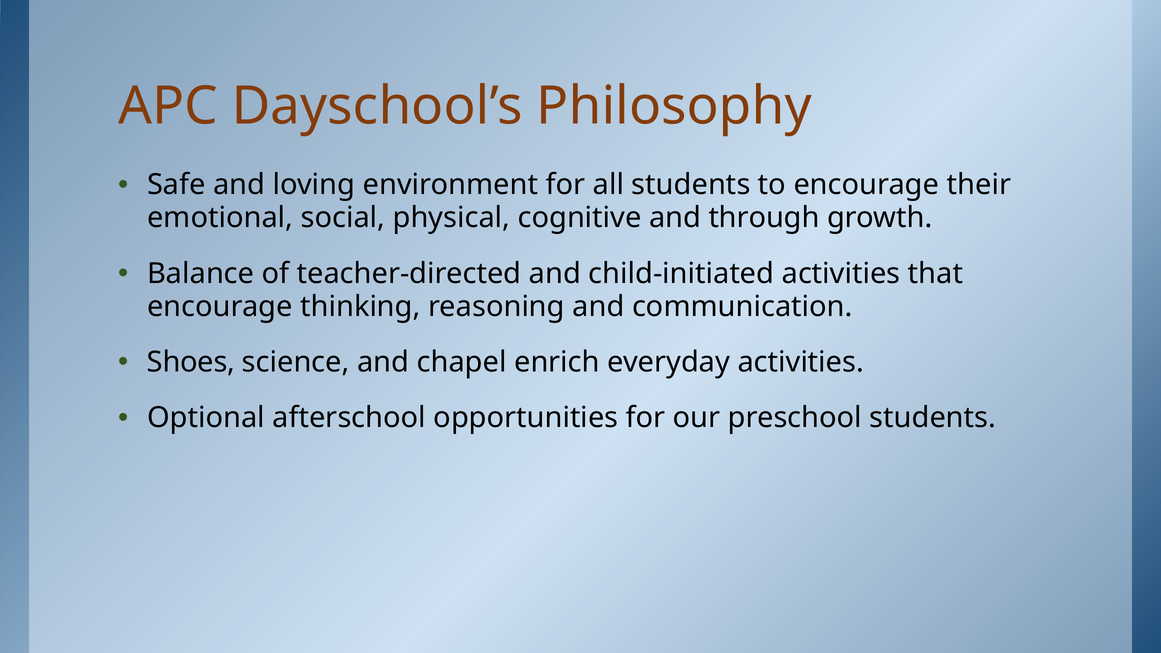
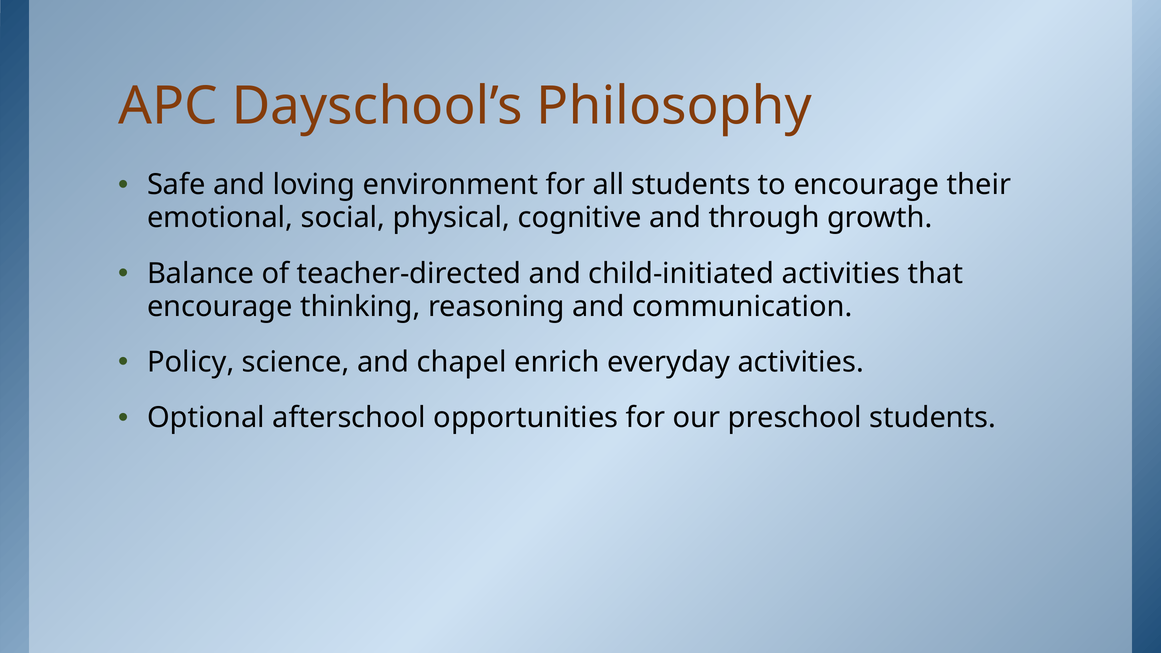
Shoes: Shoes -> Policy
